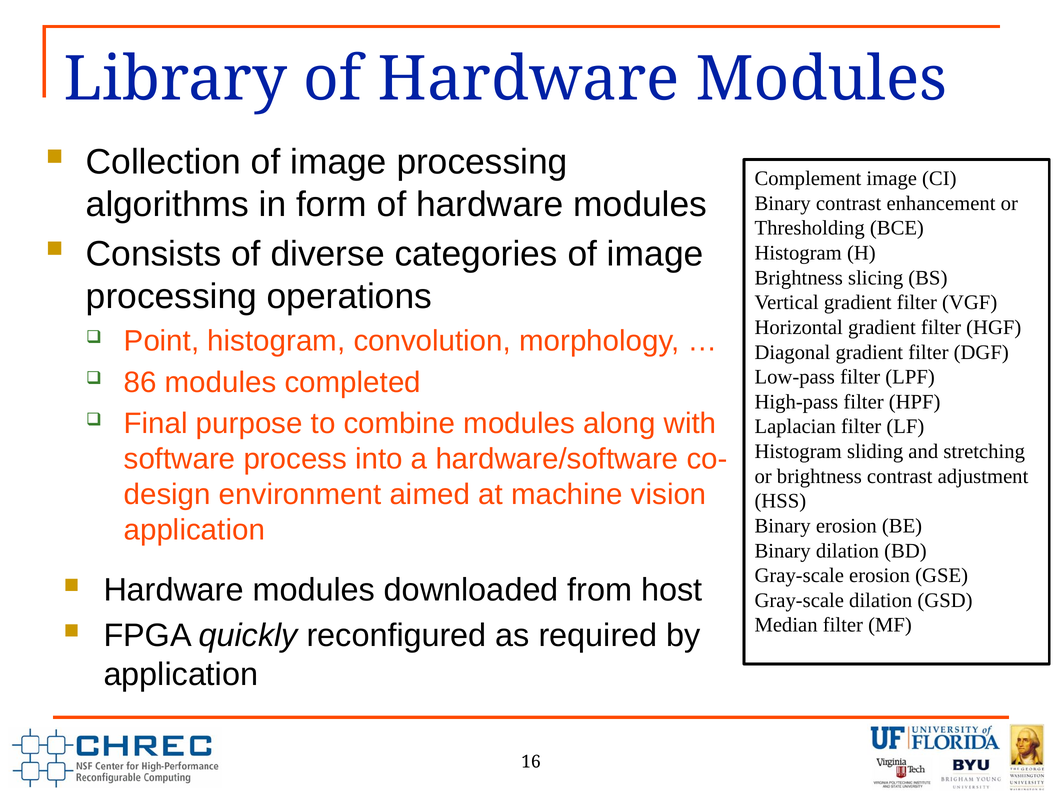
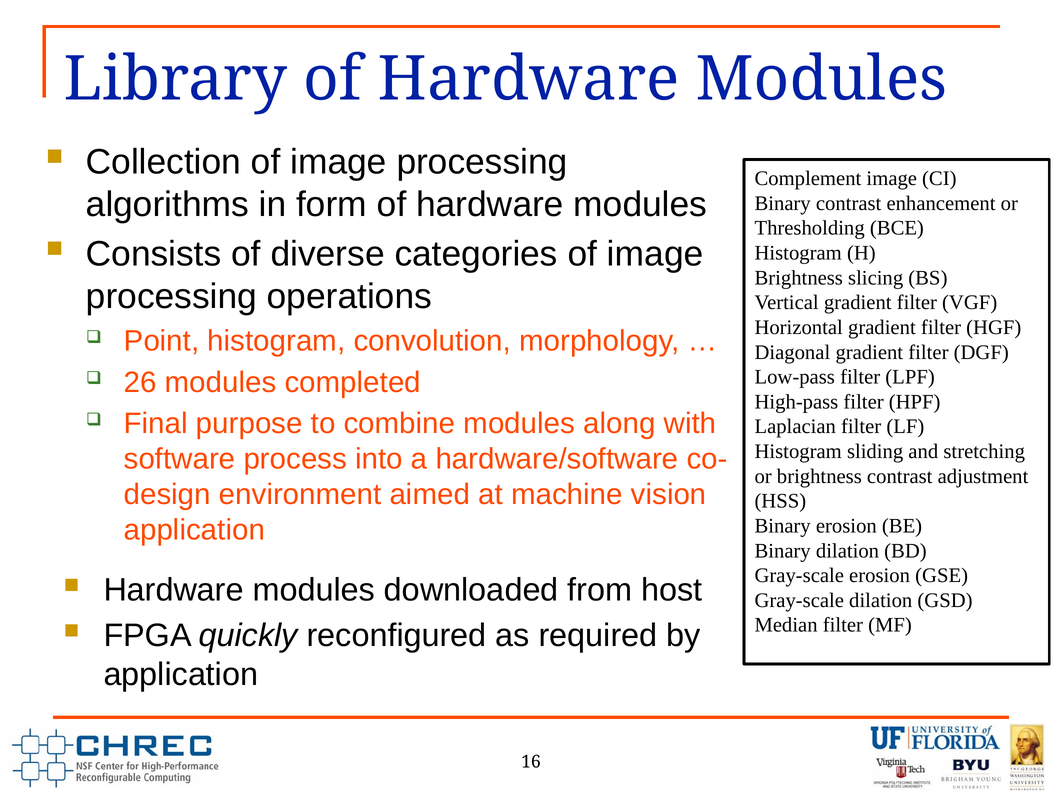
86: 86 -> 26
